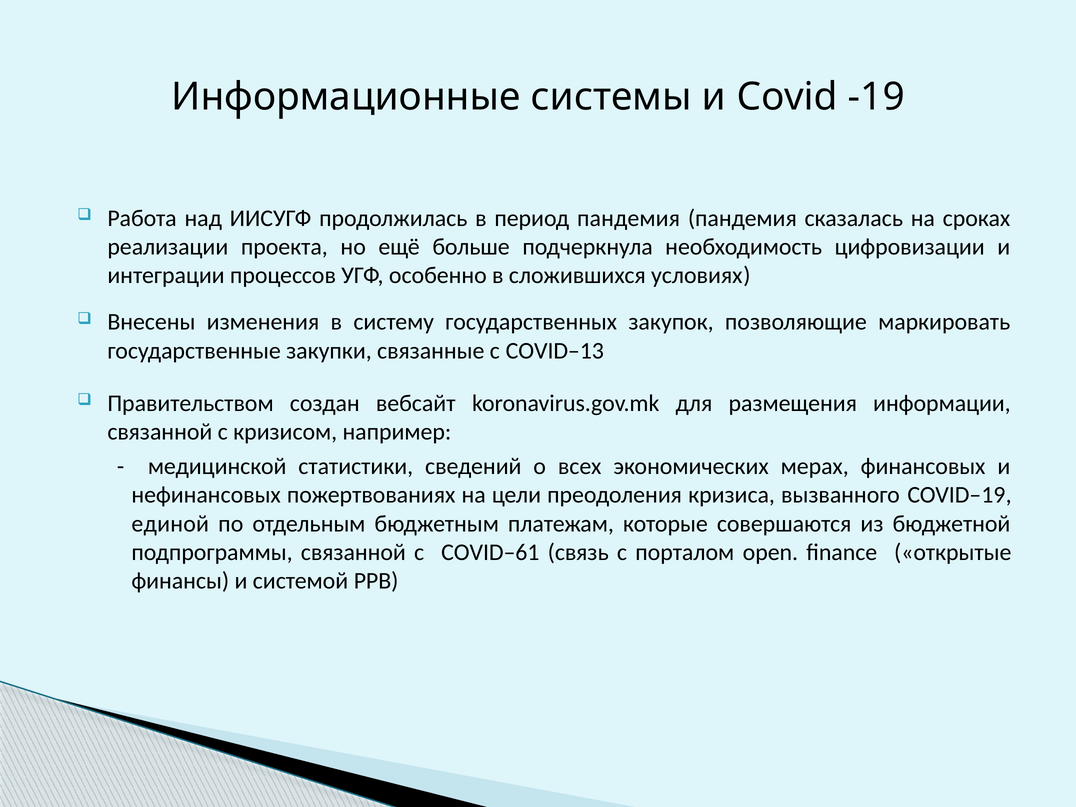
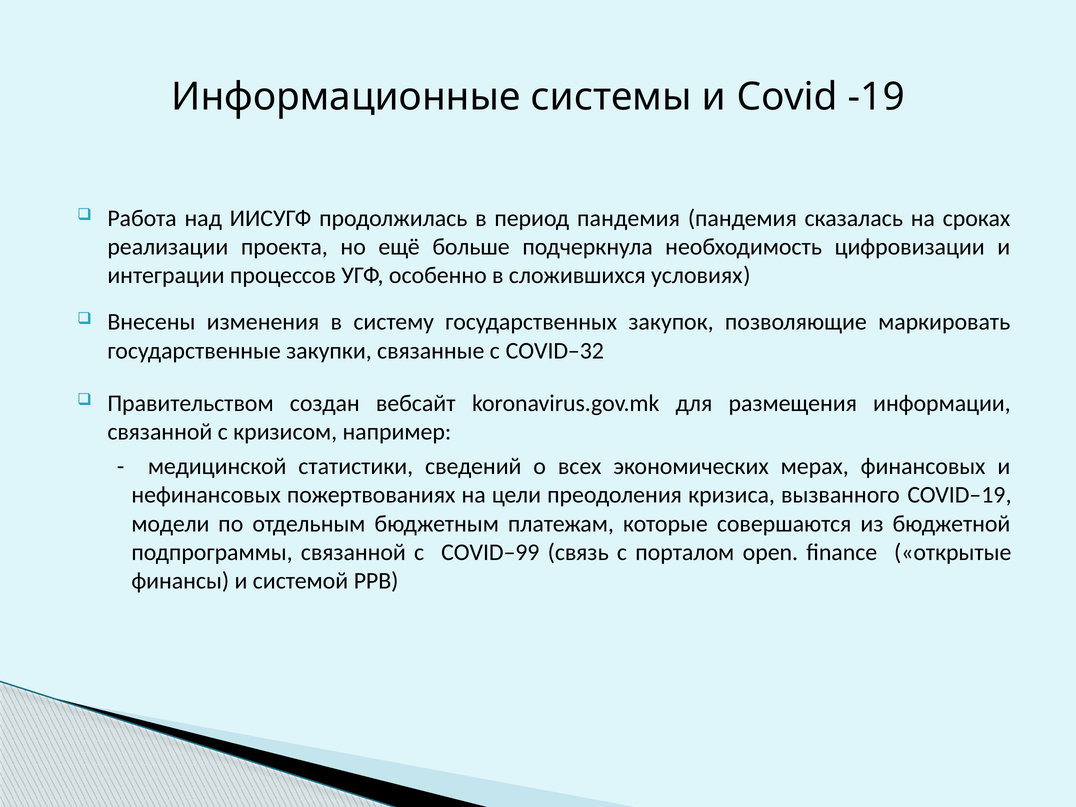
COVID–13: COVID–13 -> COVID–32
единой: единой -> модели
COVID–61: COVID–61 -> COVID–99
